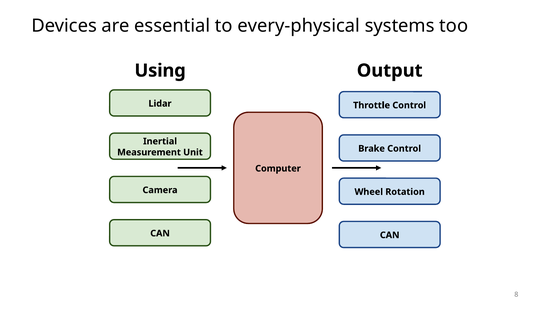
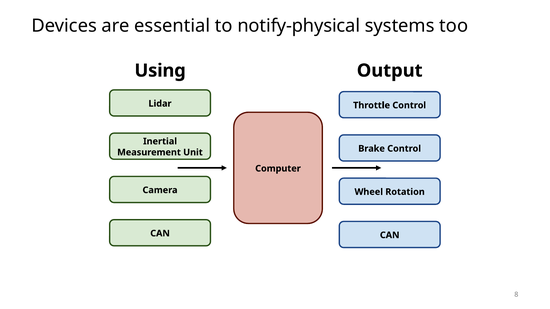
every-physical: every-physical -> notify-physical
